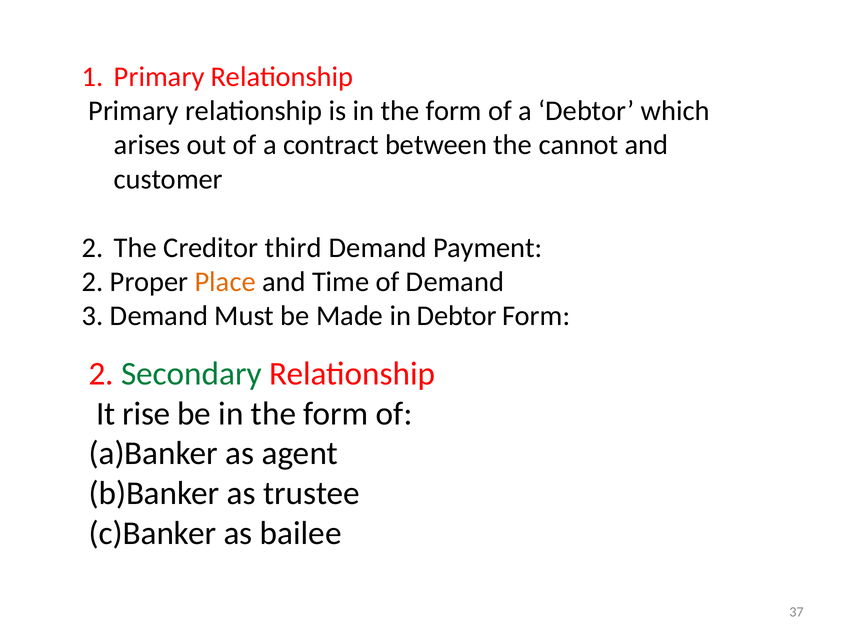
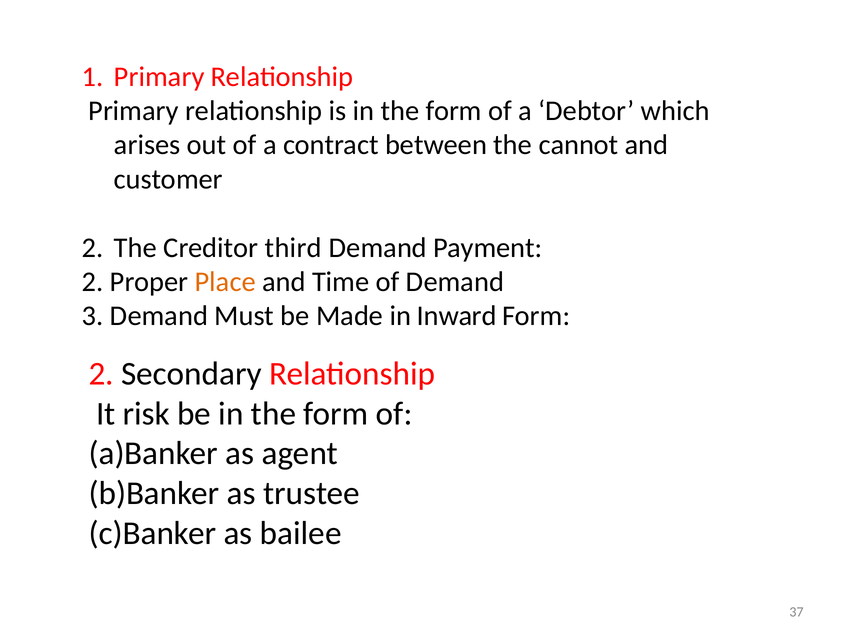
in Debtor: Debtor -> Inward
Secondary colour: green -> black
rise: rise -> risk
